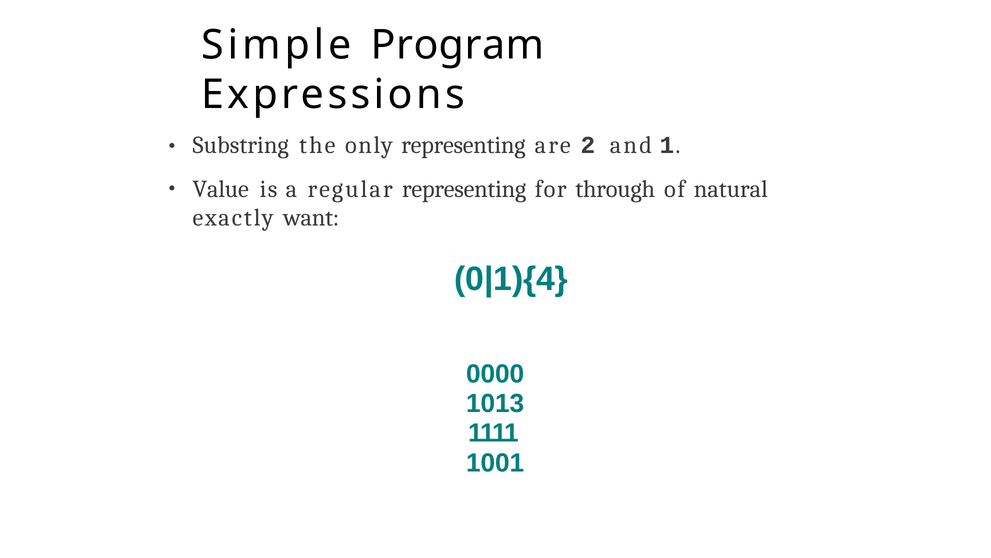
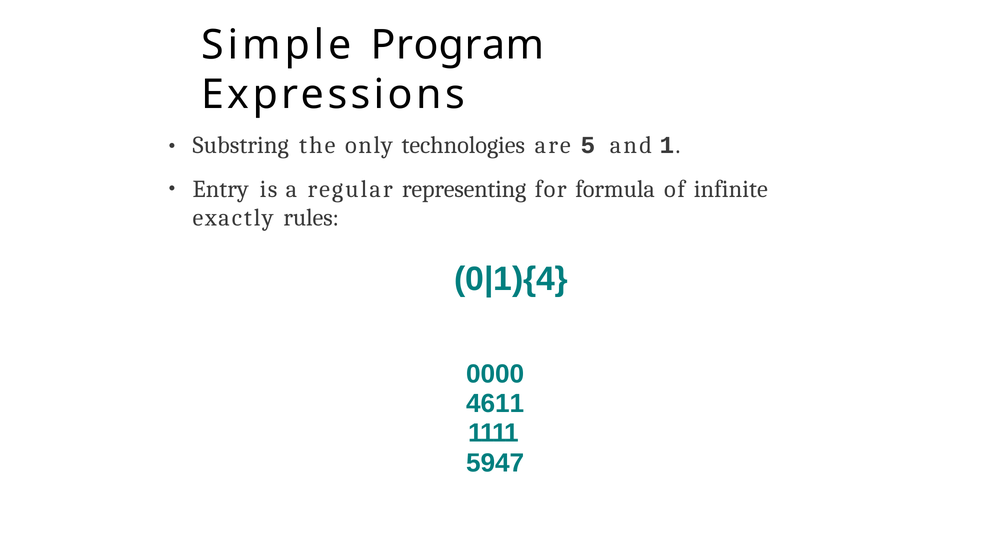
only representing: representing -> technologies
2: 2 -> 5
Value: Value -> Entry
through: through -> formula
natural: natural -> infinite
want: want -> rules
1013: 1013 -> 4611
1001: 1001 -> 5947
